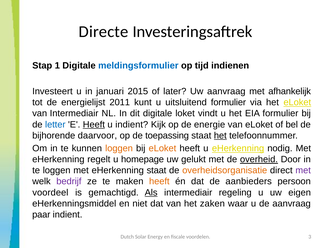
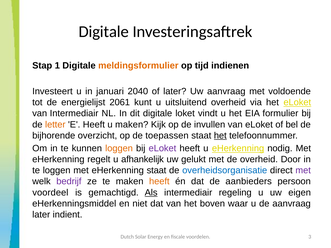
Directe at (104, 32): Directe -> Digitale
meldingsformulier colour: blue -> orange
2015: 2015 -> 2040
afhankelijk: afhankelijk -> voldoende
2011: 2011 -> 2061
uitsluitend formulier: formulier -> overheid
letter colour: blue -> orange
Heeft at (94, 125) underline: present -> none
u indient: indient -> maken
energie: energie -> invullen
daarvoor: daarvoor -> overzicht
toepassing: toepassing -> toepassen
eLoket at (162, 149) colour: orange -> purple
homepage: homepage -> afhankelijk
overheid at (259, 160) underline: present -> none
overheidsorganisatie colour: orange -> blue
zaken: zaken -> boven
paar at (41, 215): paar -> later
